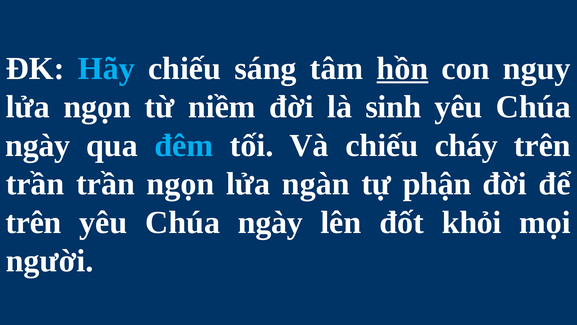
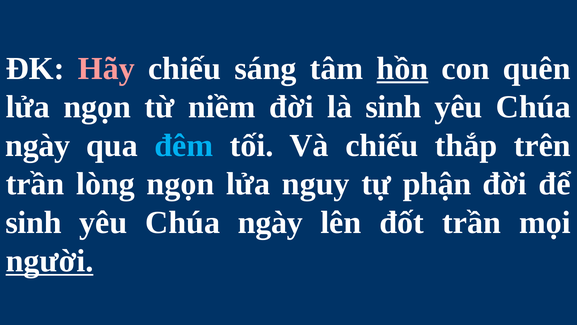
Hãy colour: light blue -> pink
nguy: nguy -> quên
cháy: cháy -> thắp
trần trần: trần -> lòng
ngàn: ngàn -> nguy
trên at (33, 222): trên -> sinh
đốt khỏi: khỏi -> trần
người underline: none -> present
